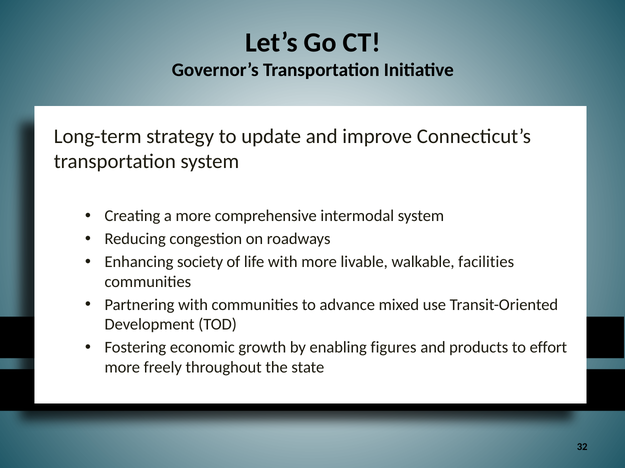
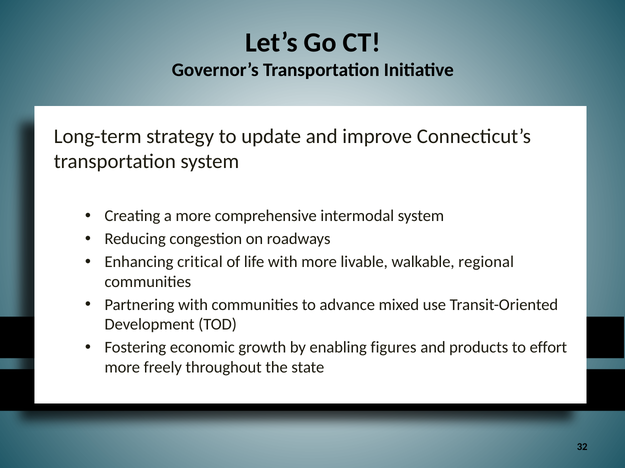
society: society -> critical
facilities: facilities -> regional
